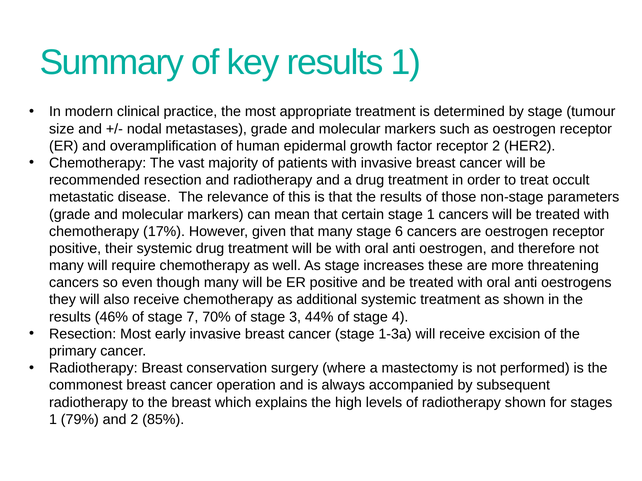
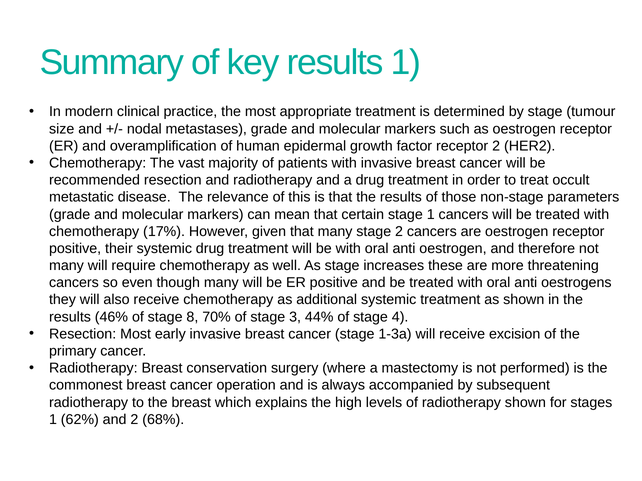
stage 6: 6 -> 2
7: 7 -> 8
79%: 79% -> 62%
85%: 85% -> 68%
